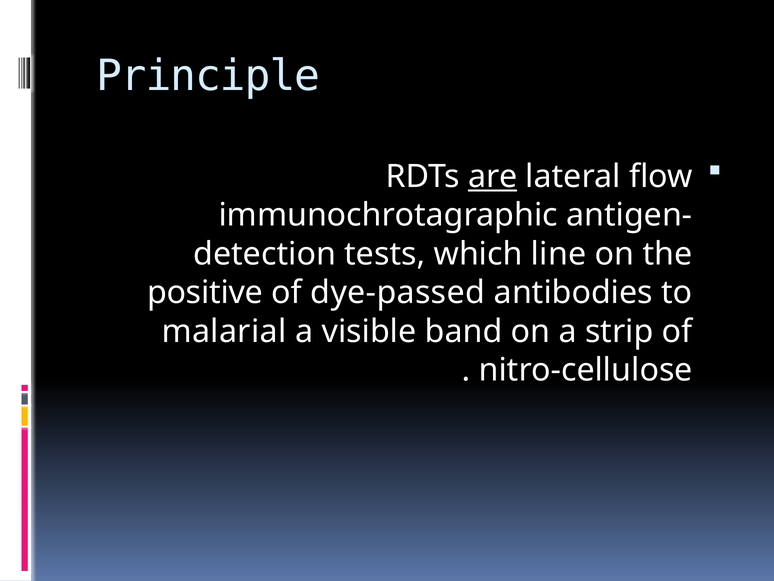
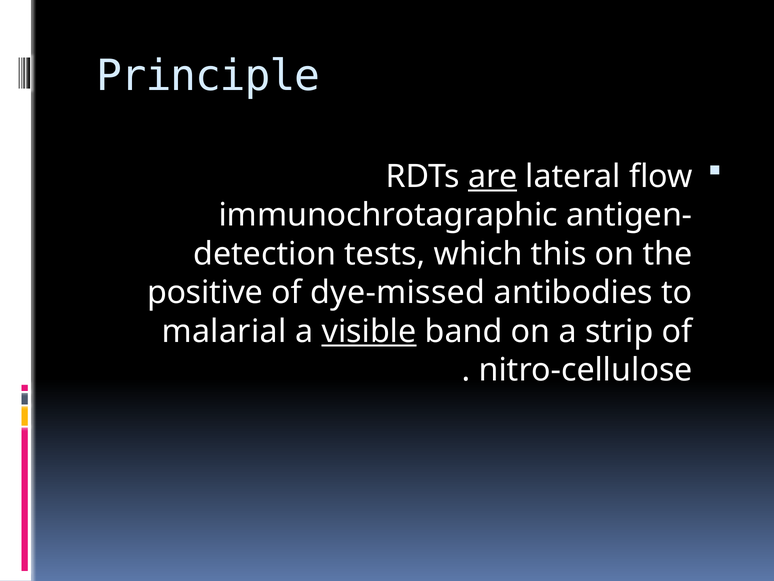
line: line -> this
dye-passed: dye-passed -> dye-missed
visible underline: none -> present
